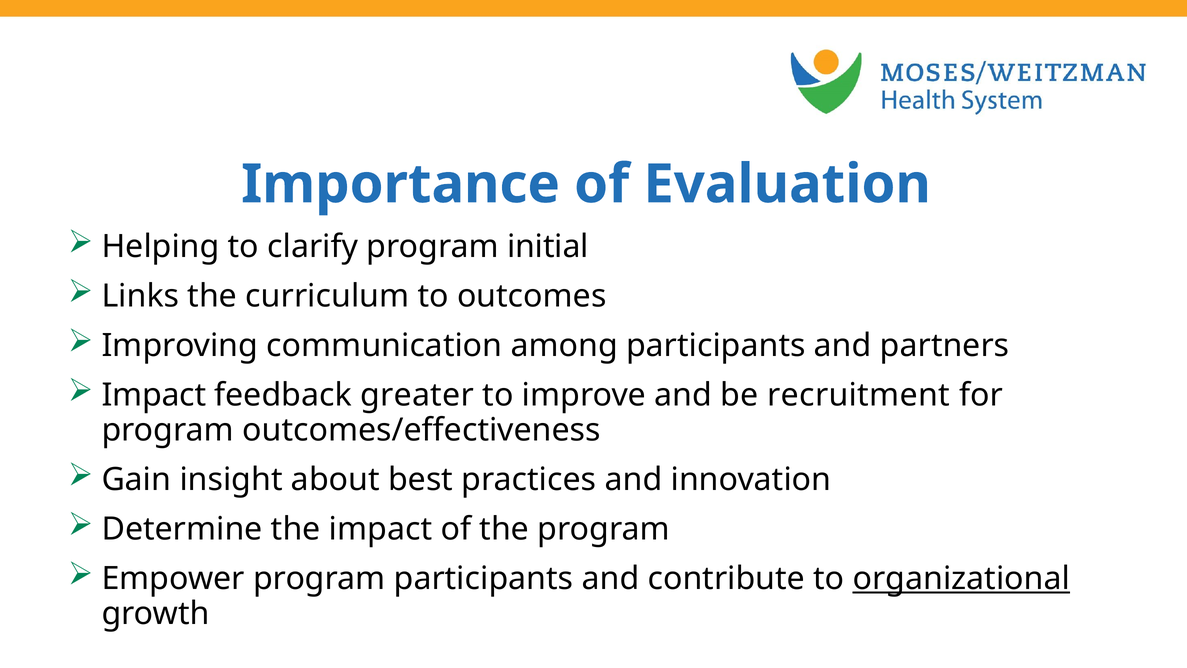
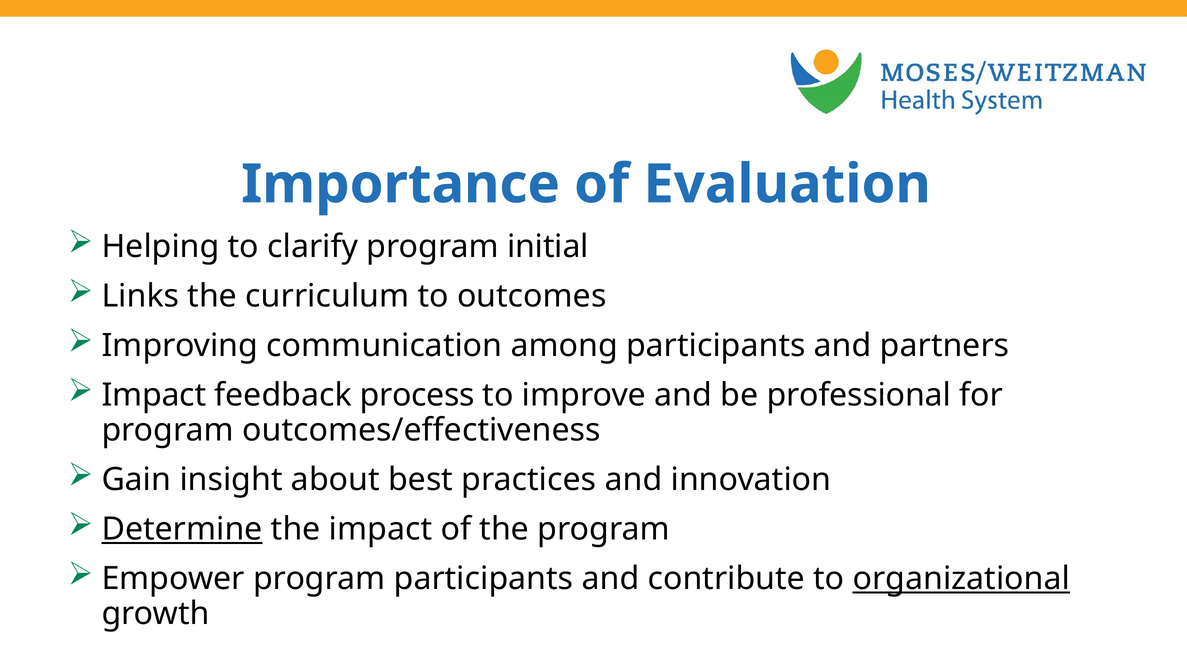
greater: greater -> process
recruitment: recruitment -> professional
Determine underline: none -> present
